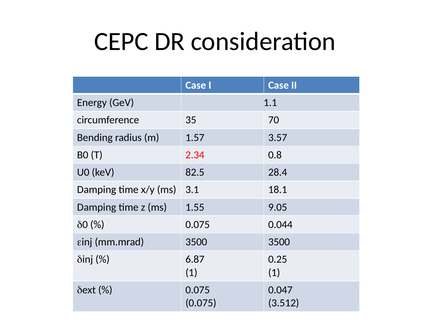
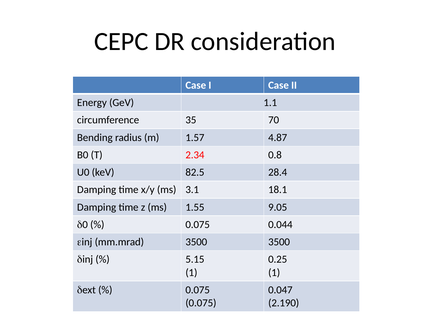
3.57: 3.57 -> 4.87
6.87: 6.87 -> 5.15
3.512: 3.512 -> 2.190
